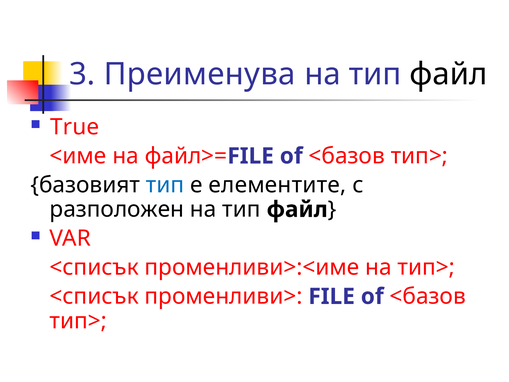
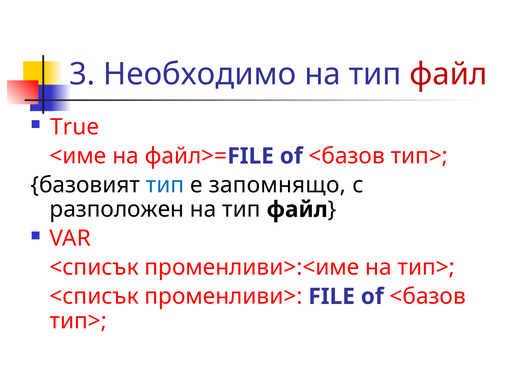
Преименува: Преименува -> Необходимо
файл at (448, 74) colour: black -> red
елементите: елементите -> запомнящо
